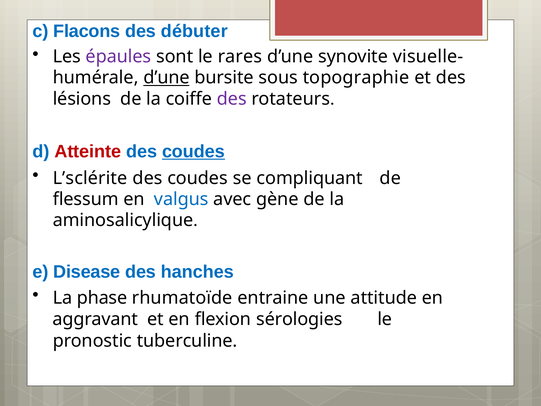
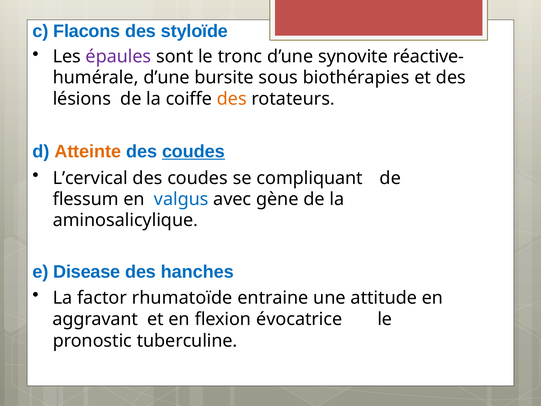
débuter: débuter -> styloïde
rares: rares -> tronc
visuelle-: visuelle- -> réactive-
d’une at (166, 78) underline: present -> none
topographie: topographie -> biothérapies
des at (232, 99) colour: purple -> orange
Atteinte colour: red -> orange
L’sclérite: L’sclérite -> L’cervical
phase: phase -> factor
sérologies: sérologies -> évocatrice
